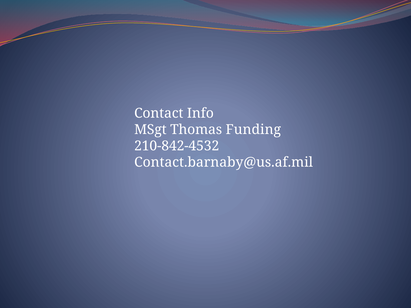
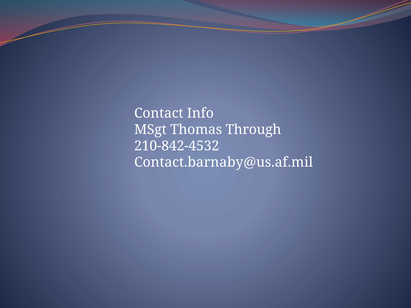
Funding: Funding -> Through
